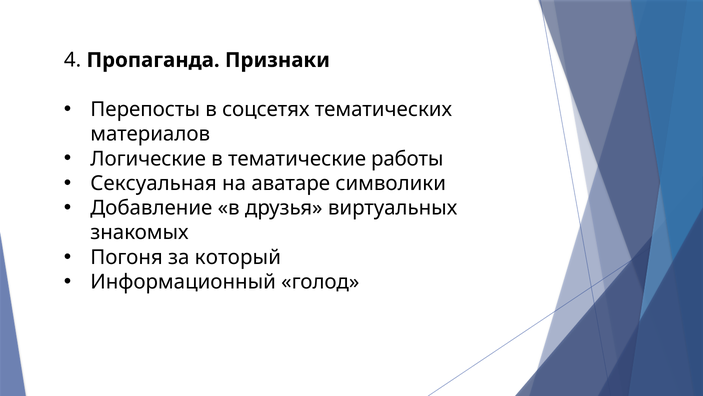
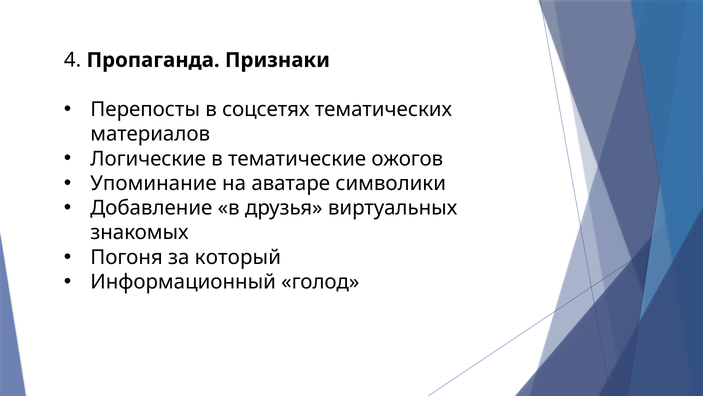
работы: работы -> ожогов
Сексуальная: Сексуальная -> Упоминание
